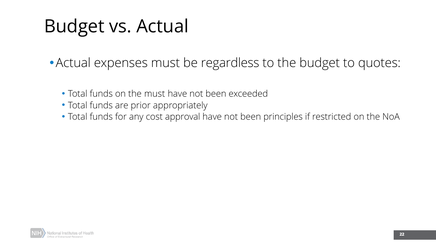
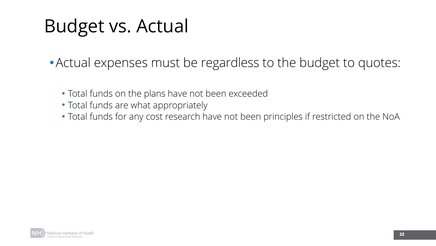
the must: must -> plans
prior: prior -> what
approval: approval -> research
